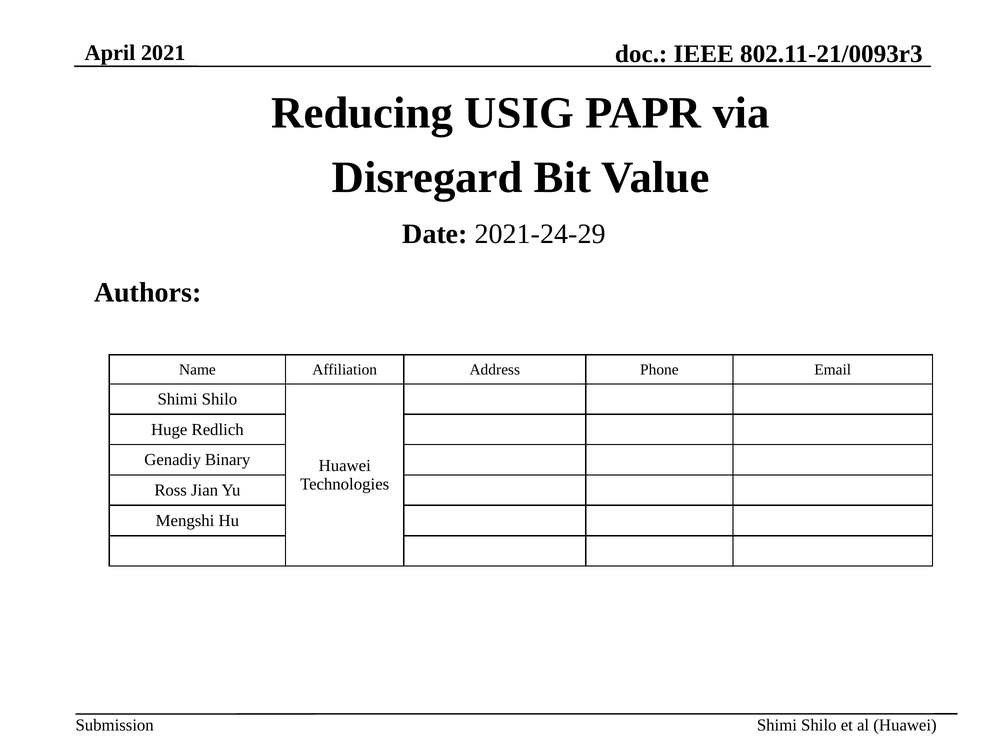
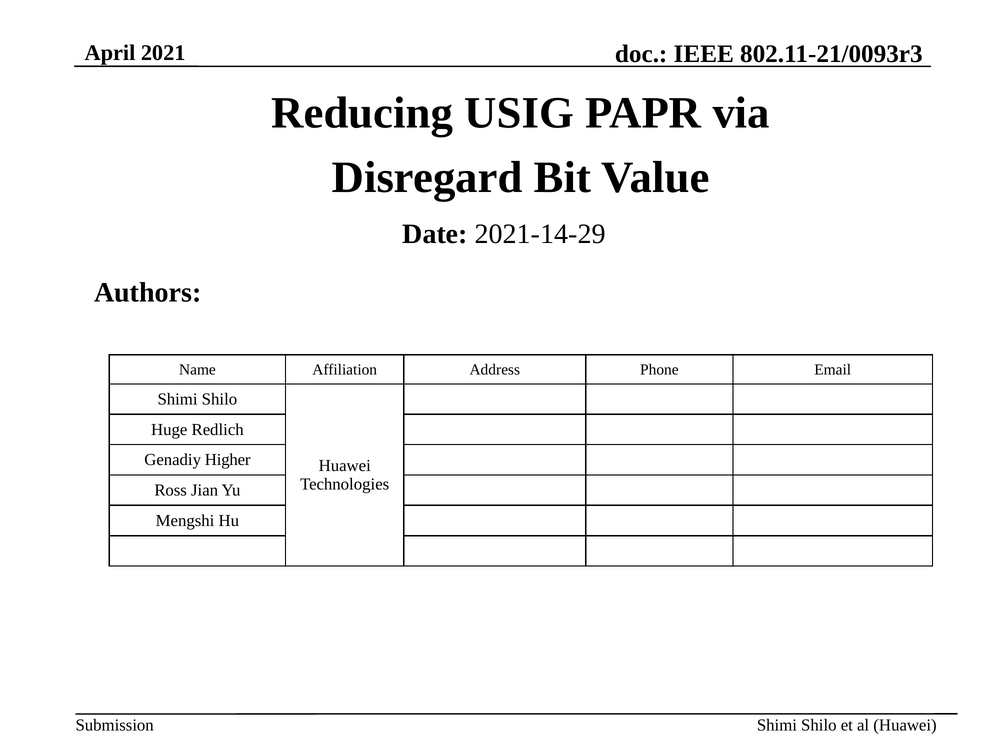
2021-24-29: 2021-24-29 -> 2021-14-29
Binary: Binary -> Higher
